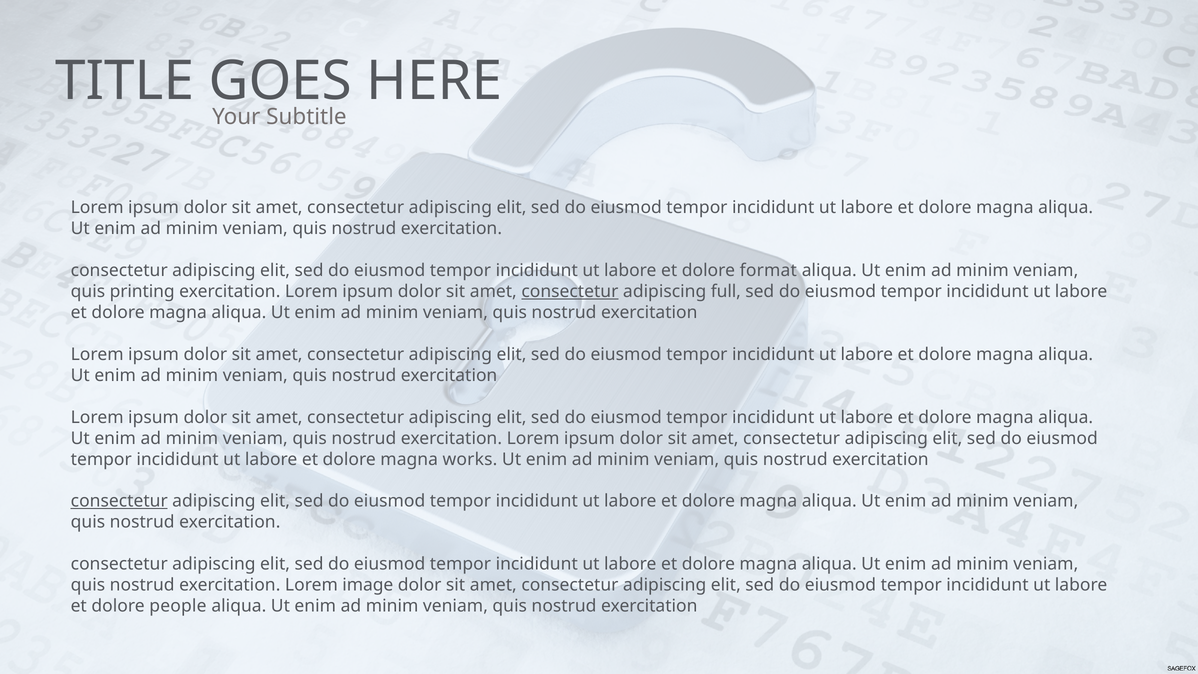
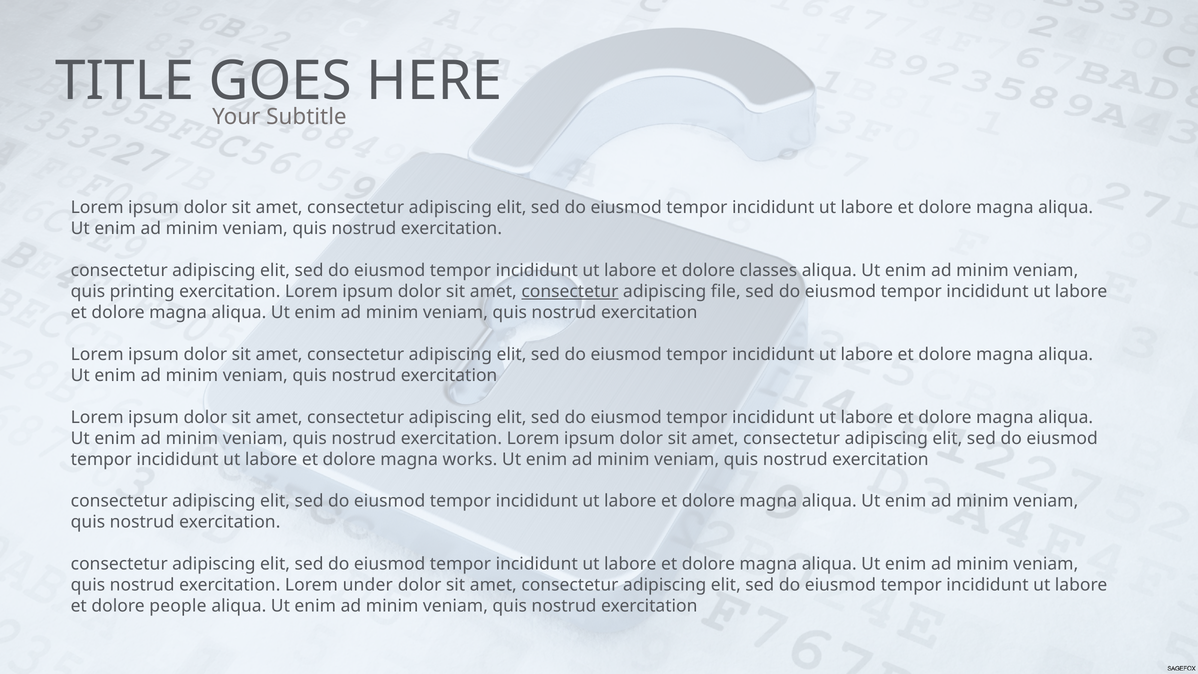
format: format -> classes
full: full -> file
consectetur at (119, 501) underline: present -> none
image: image -> under
